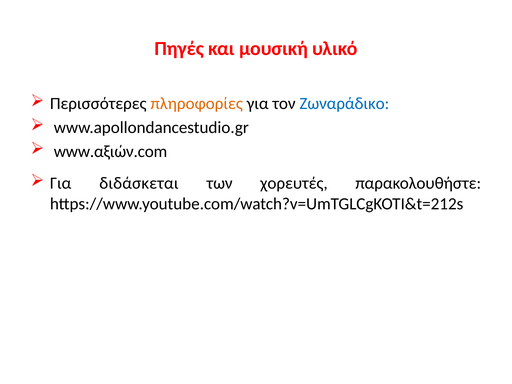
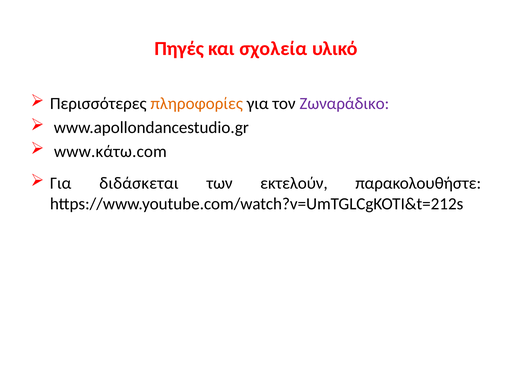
μουσική: μουσική -> σχολεία
Ζωναράδικο colour: blue -> purple
www.αξιών.com: www.αξιών.com -> www.κάτω.com
χορευτές: χορευτές -> εκτελούν
